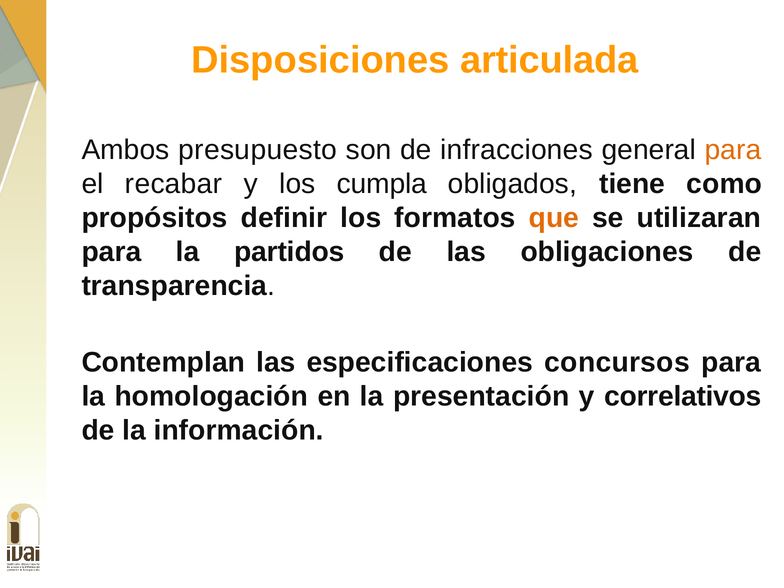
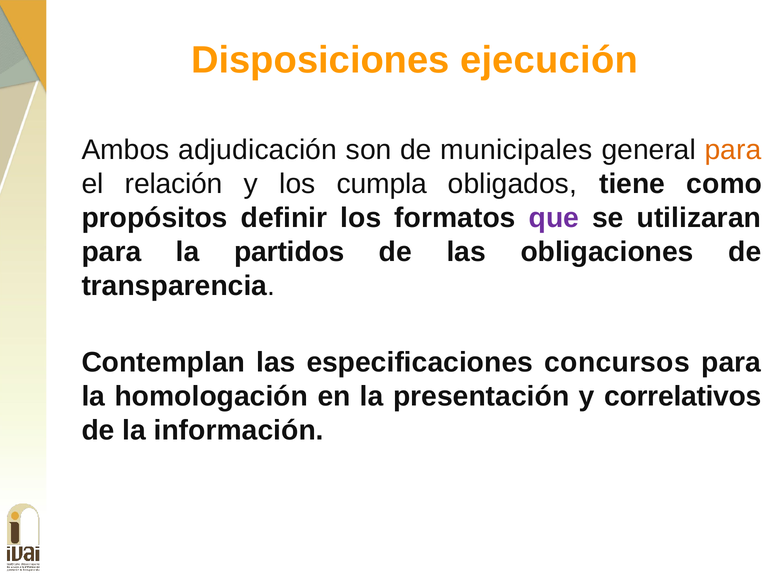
articulada: articulada -> ejecución
presupuesto: presupuesto -> adjudicación
infracciones: infracciones -> municipales
recabar: recabar -> relación
que colour: orange -> purple
